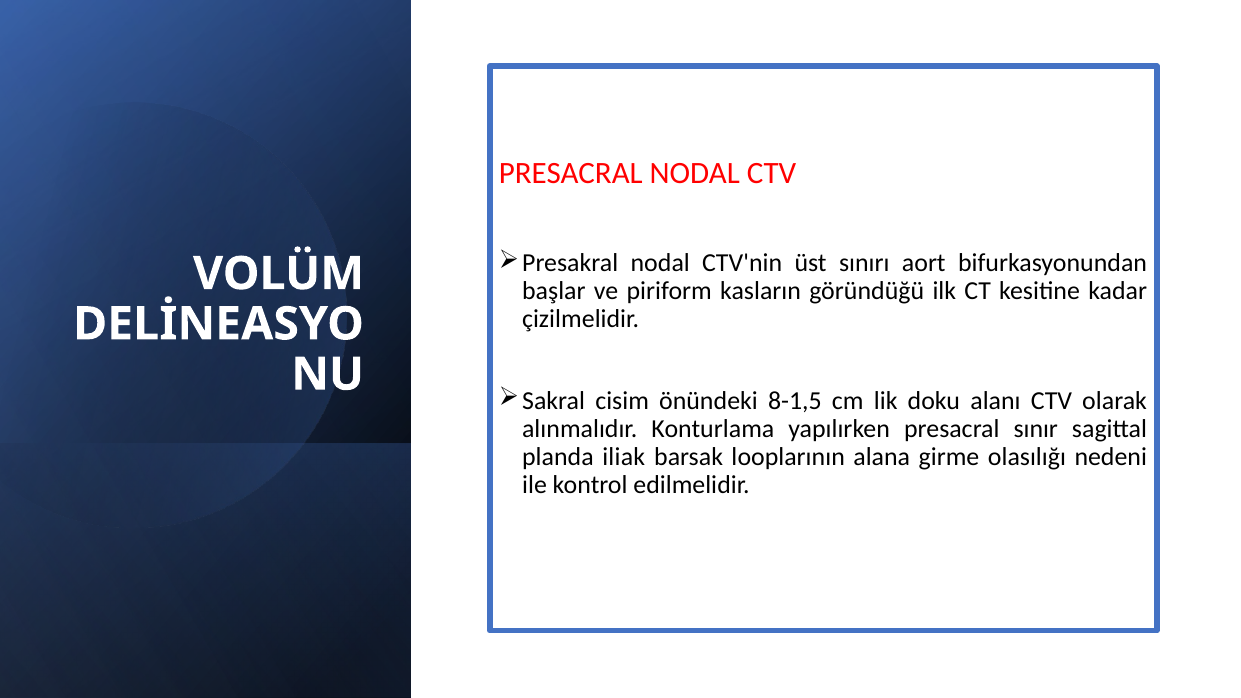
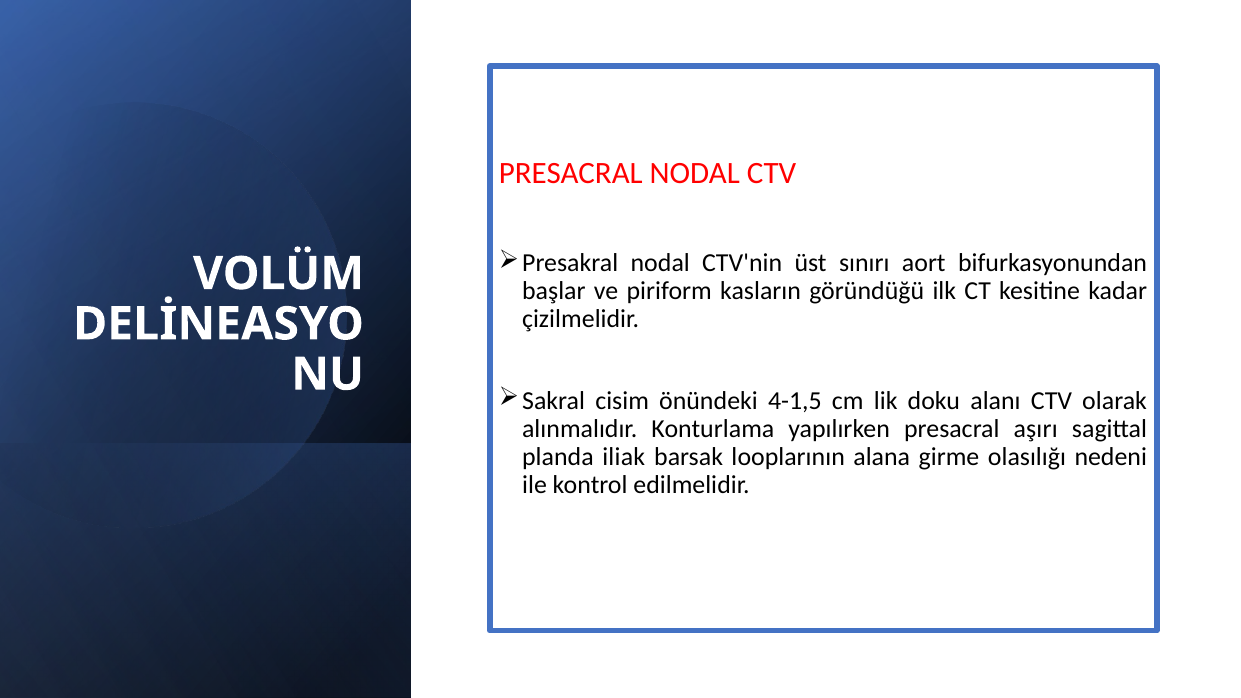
8-1,5: 8-1,5 -> 4-1,5
sınır: sınır -> aşırı
